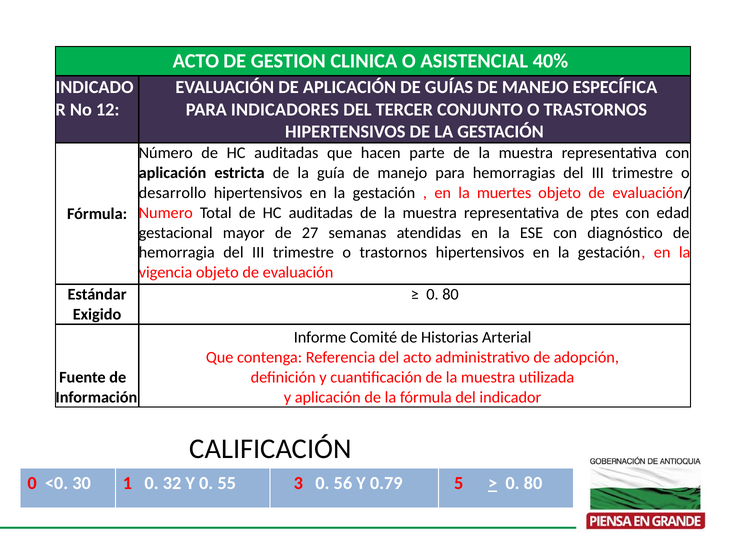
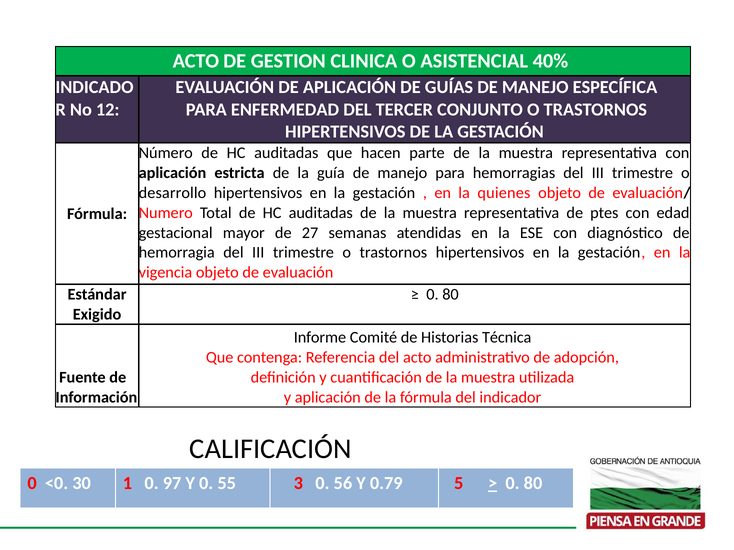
INDICADORES: INDICADORES -> ENFERMEDAD
muertes: muertes -> quienes
Arterial: Arterial -> Técnica
32: 32 -> 97
